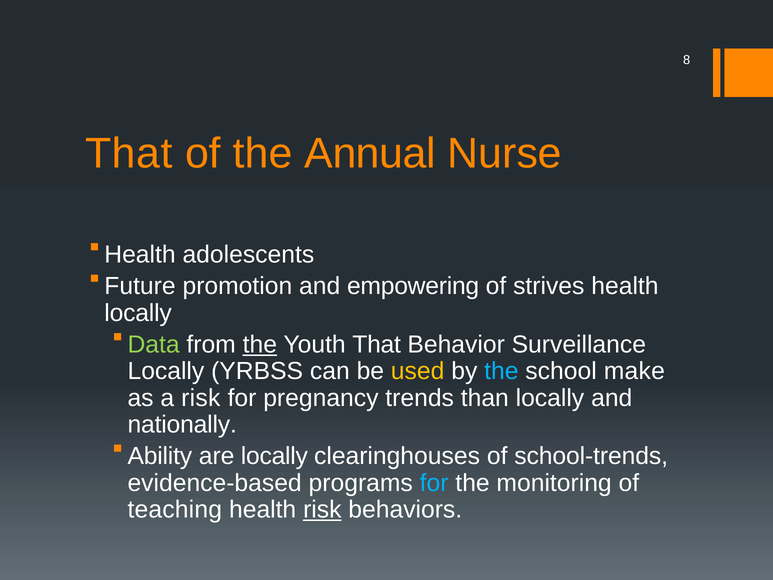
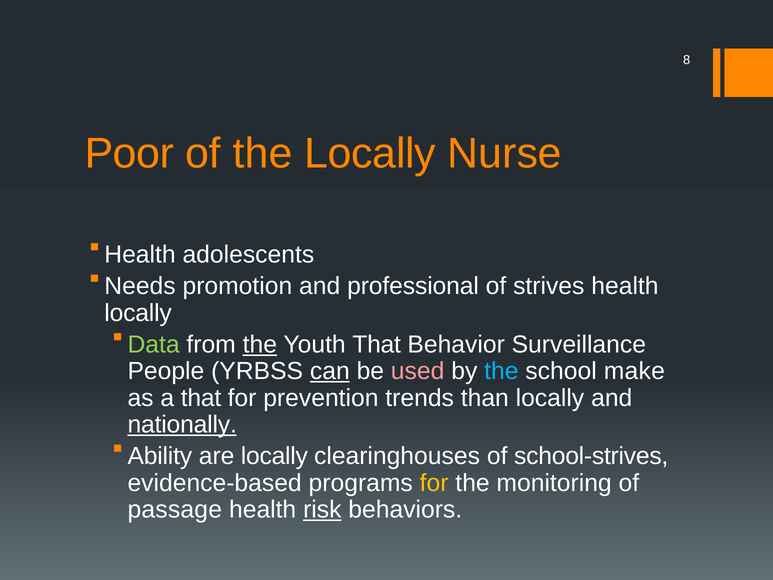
That at (129, 154): That -> Poor
the Annual: Annual -> Locally
Future: Future -> Needs
empowering: empowering -> professional
Locally at (166, 371): Locally -> People
can underline: none -> present
used colour: yellow -> pink
a risk: risk -> that
pregnancy: pregnancy -> prevention
nationally underline: none -> present
school-trends: school-trends -> school-strives
for at (434, 483) colour: light blue -> yellow
teaching: teaching -> passage
